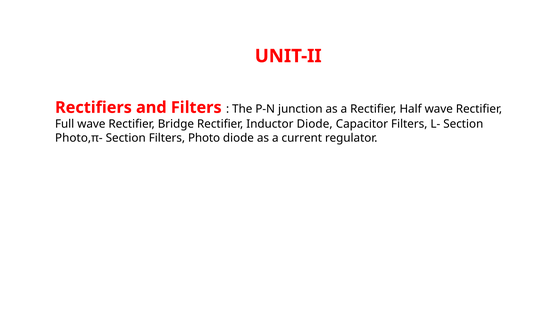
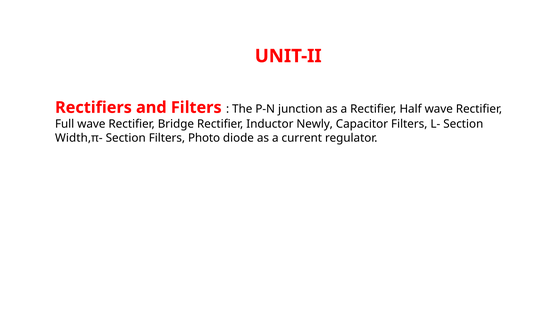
Inductor Diode: Diode -> Newly
Photo,π-: Photo,π- -> Width,π-
